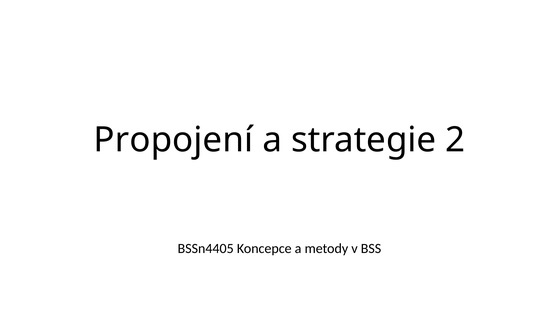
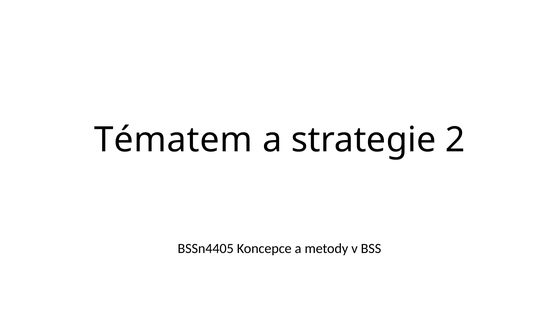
Propojení: Propojení -> Tématem
